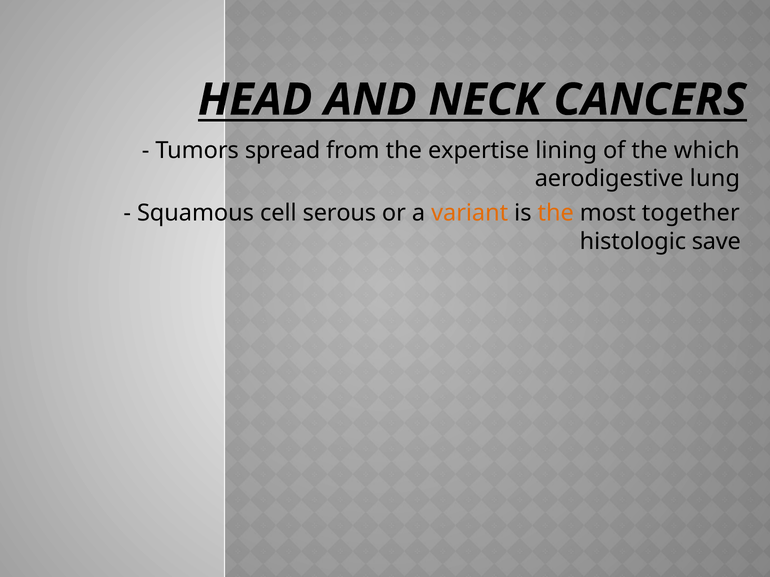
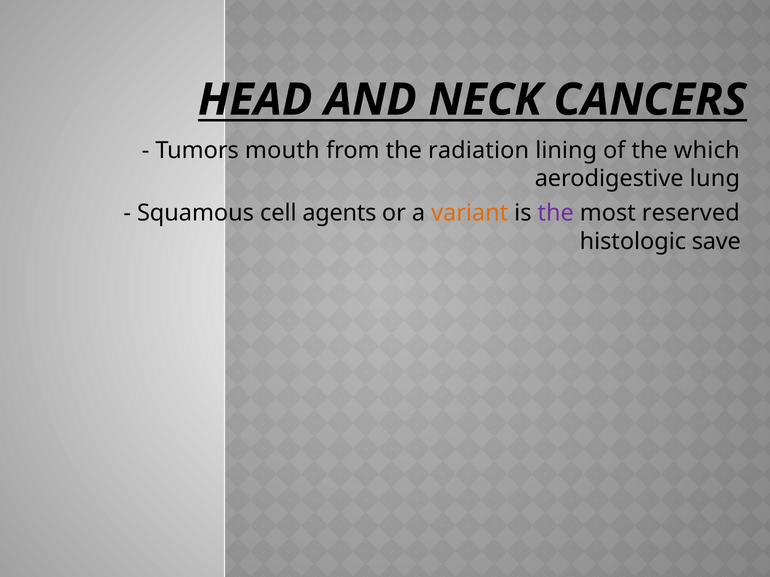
spread: spread -> mouth
expertise: expertise -> radiation
serous: serous -> agents
the at (556, 213) colour: orange -> purple
together: together -> reserved
